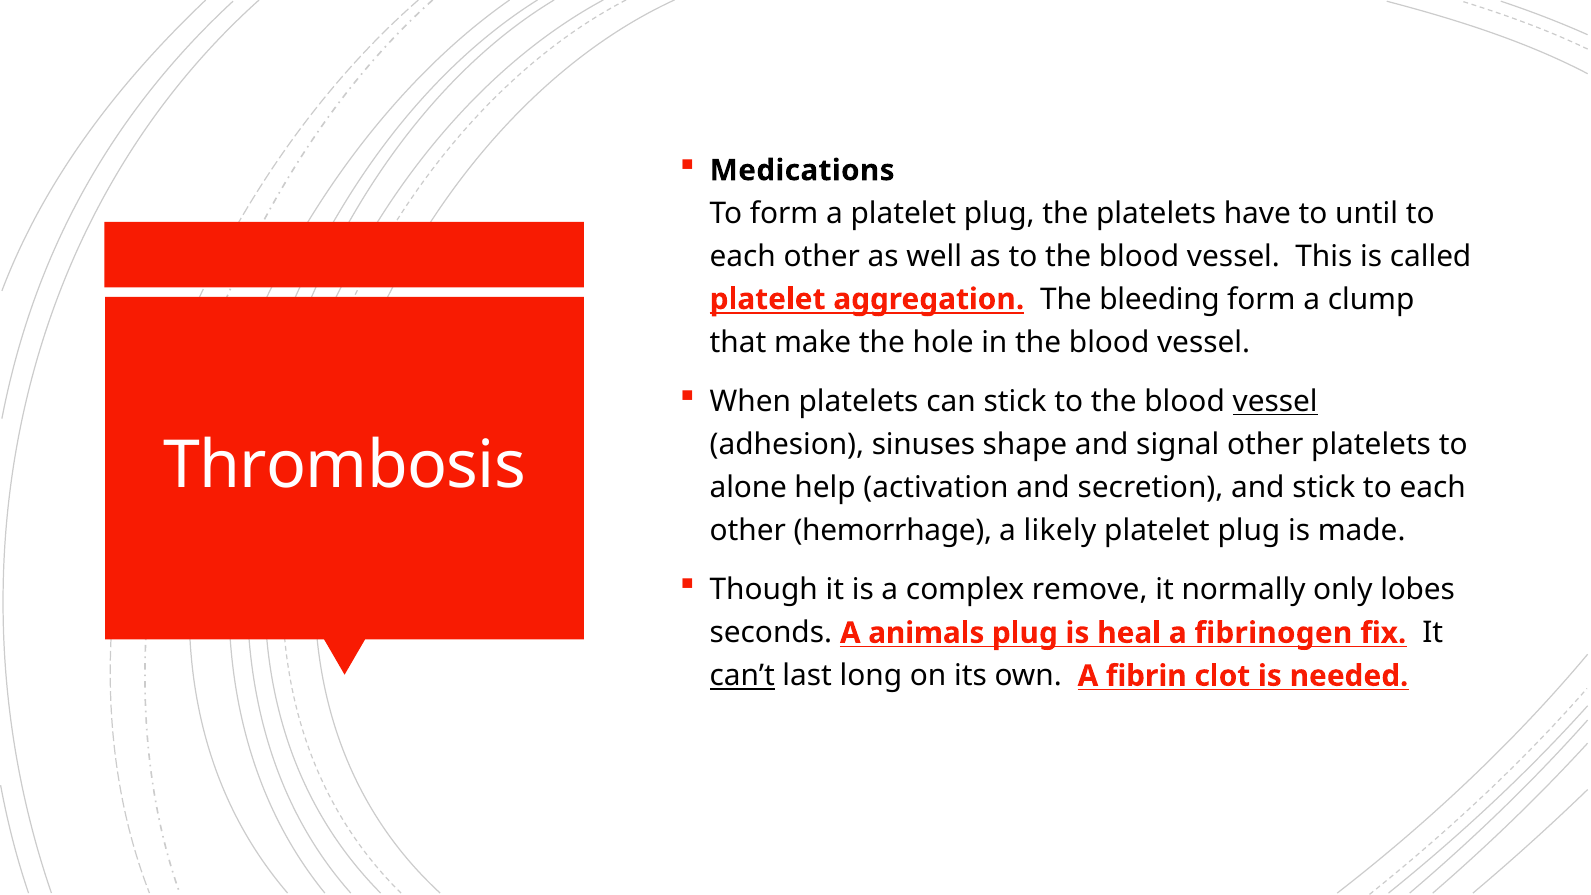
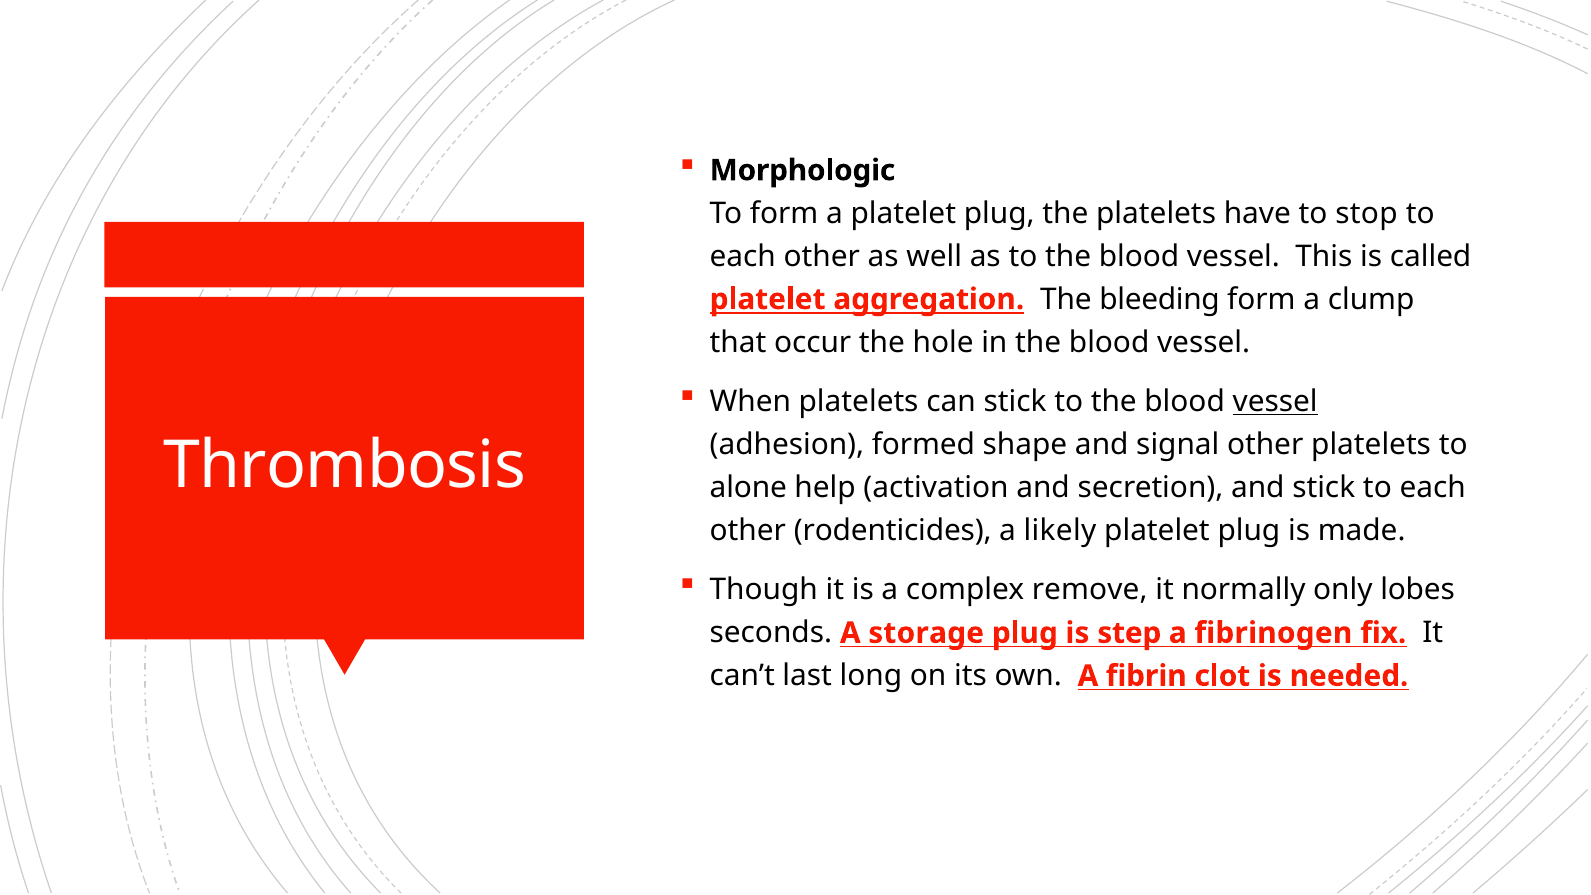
Medications: Medications -> Morphologic
until: until -> stop
make: make -> occur
sinuses: sinuses -> formed
hemorrhage: hemorrhage -> rodenticides
animals: animals -> storage
heal: heal -> step
can’t underline: present -> none
